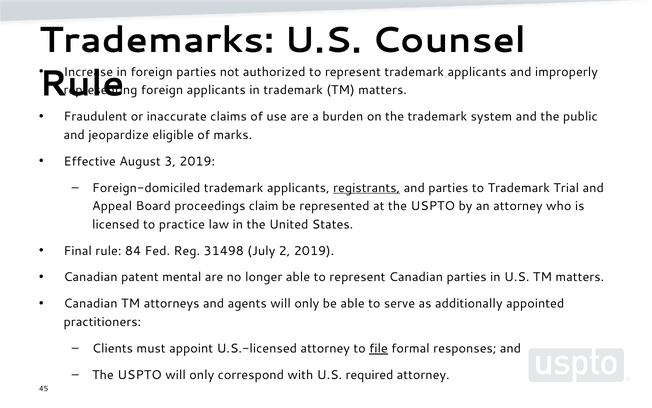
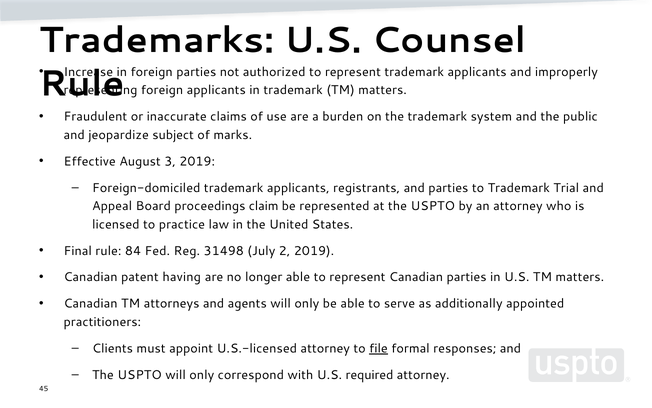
eligible: eligible -> subject
registrants underline: present -> none
mental: mental -> having
